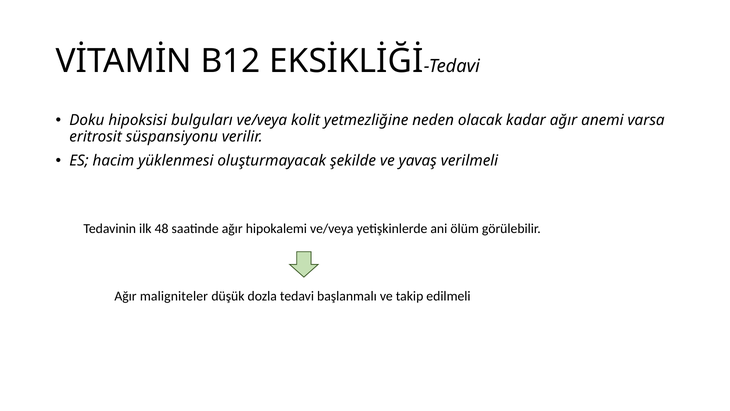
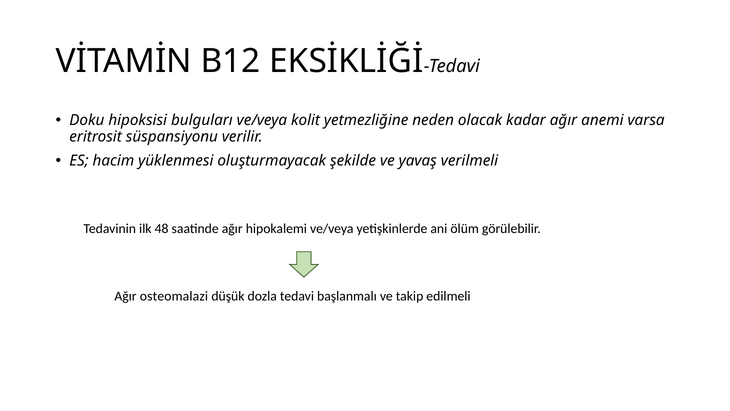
maligniteler: maligniteler -> osteomalazi
